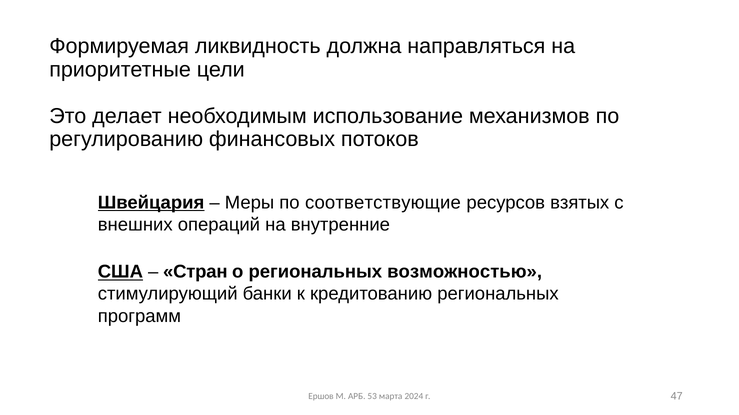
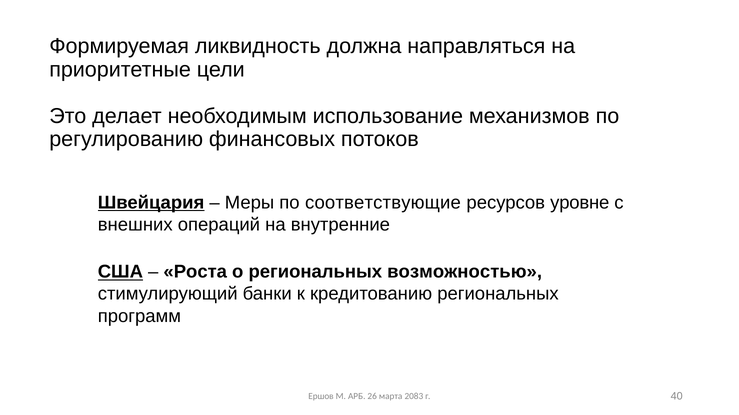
взятых: взятых -> уровне
Стран: Стран -> Роста
53: 53 -> 26
2024: 2024 -> 2083
47: 47 -> 40
